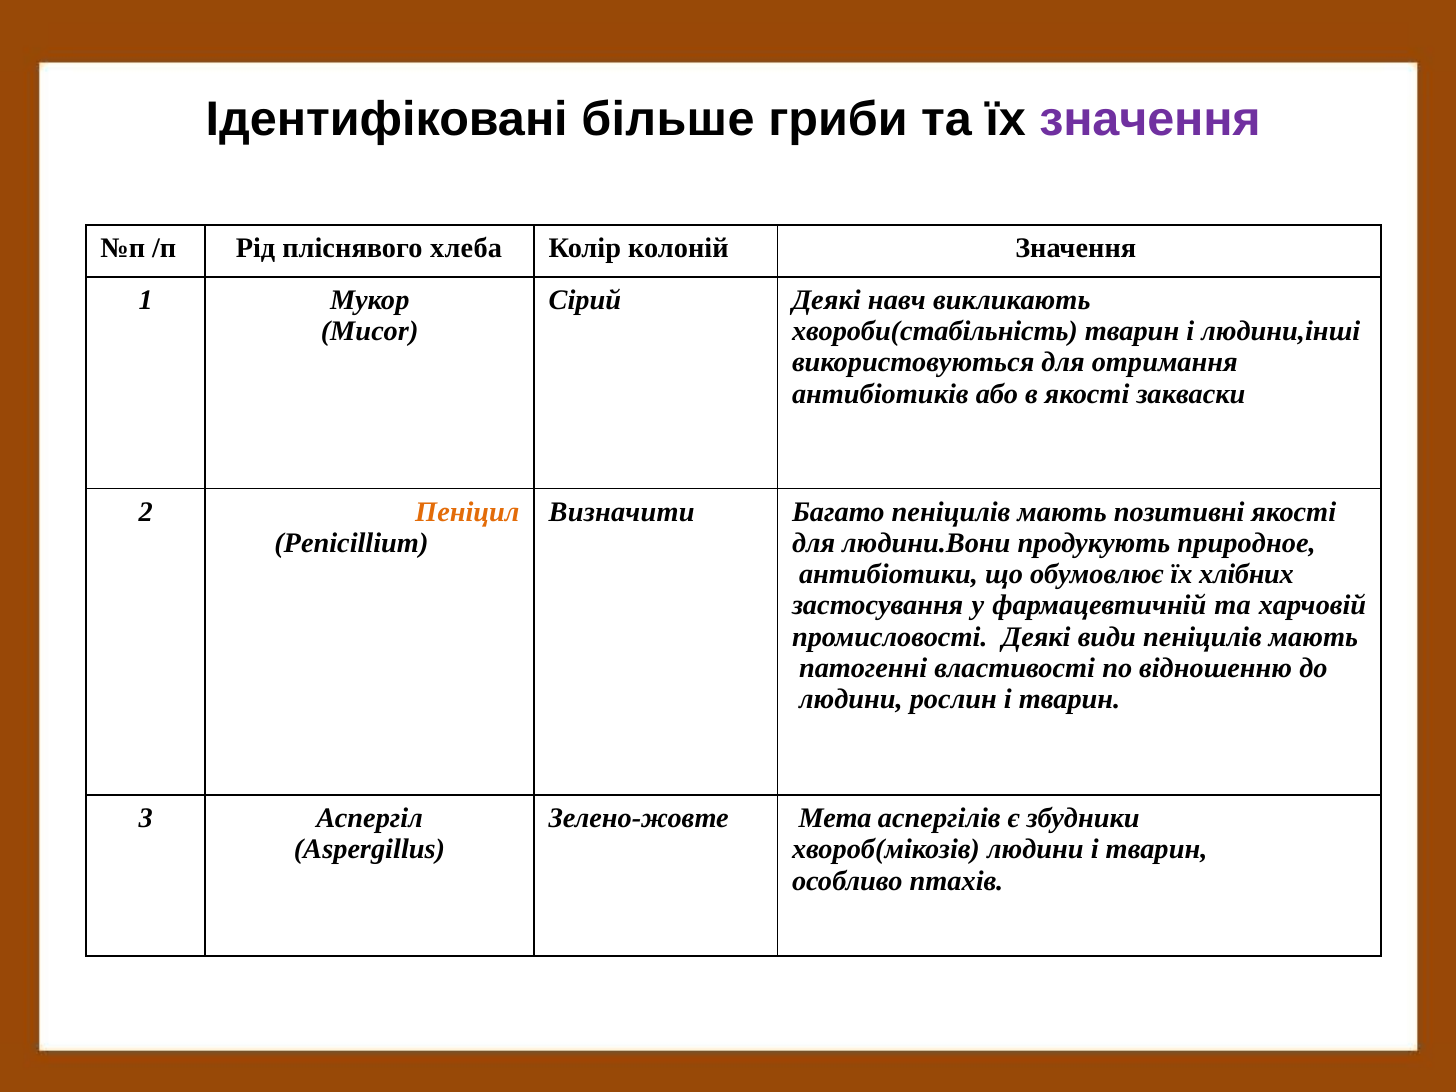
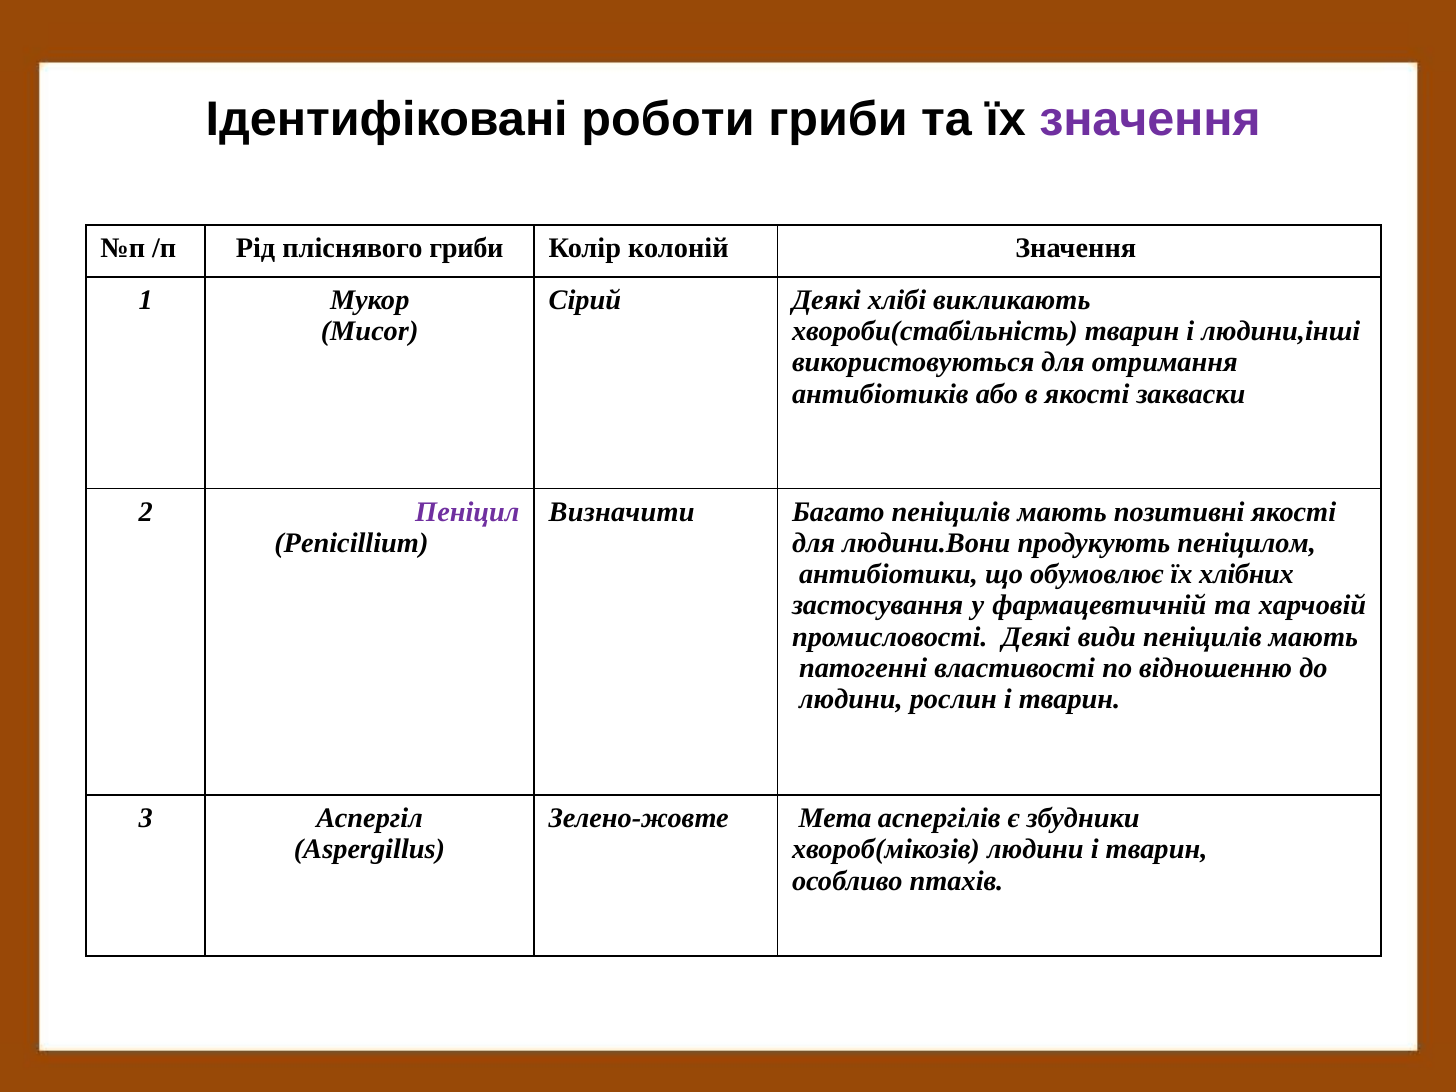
більше: більше -> роботи
пліснявого хлеба: хлеба -> гриби
навч: навч -> хлібі
Пеніцил colour: orange -> purple
природное: природное -> пеніцилом
